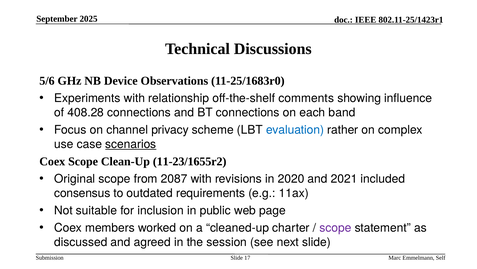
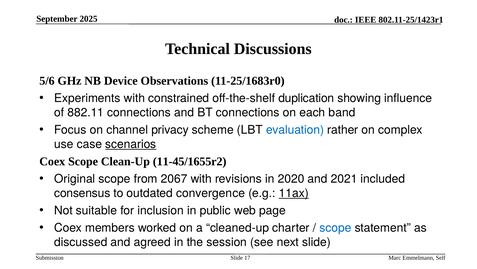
relationship: relationship -> constrained
comments: comments -> duplication
408.28: 408.28 -> 882.11
11-23/1655r2: 11-23/1655r2 -> 11-45/1655r2
2087: 2087 -> 2067
requirements: requirements -> convergence
11ax underline: none -> present
scope at (335, 227) colour: purple -> blue
